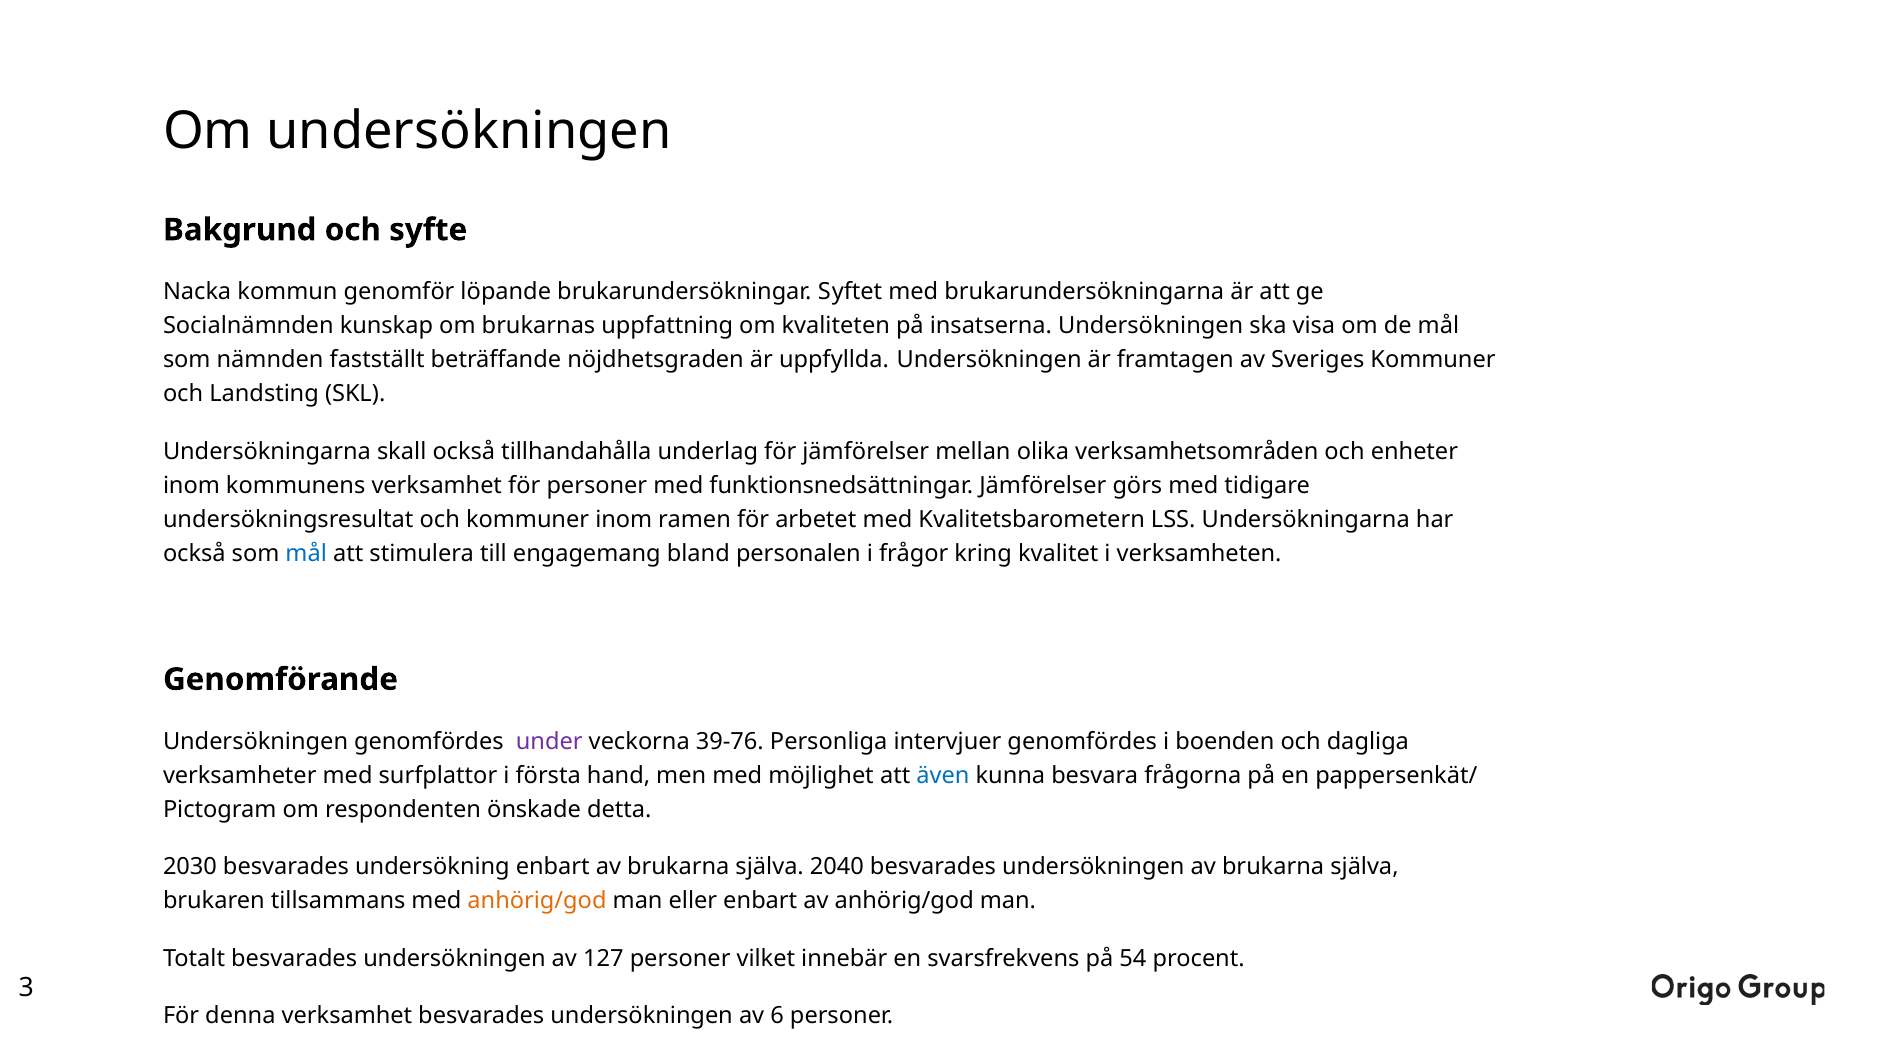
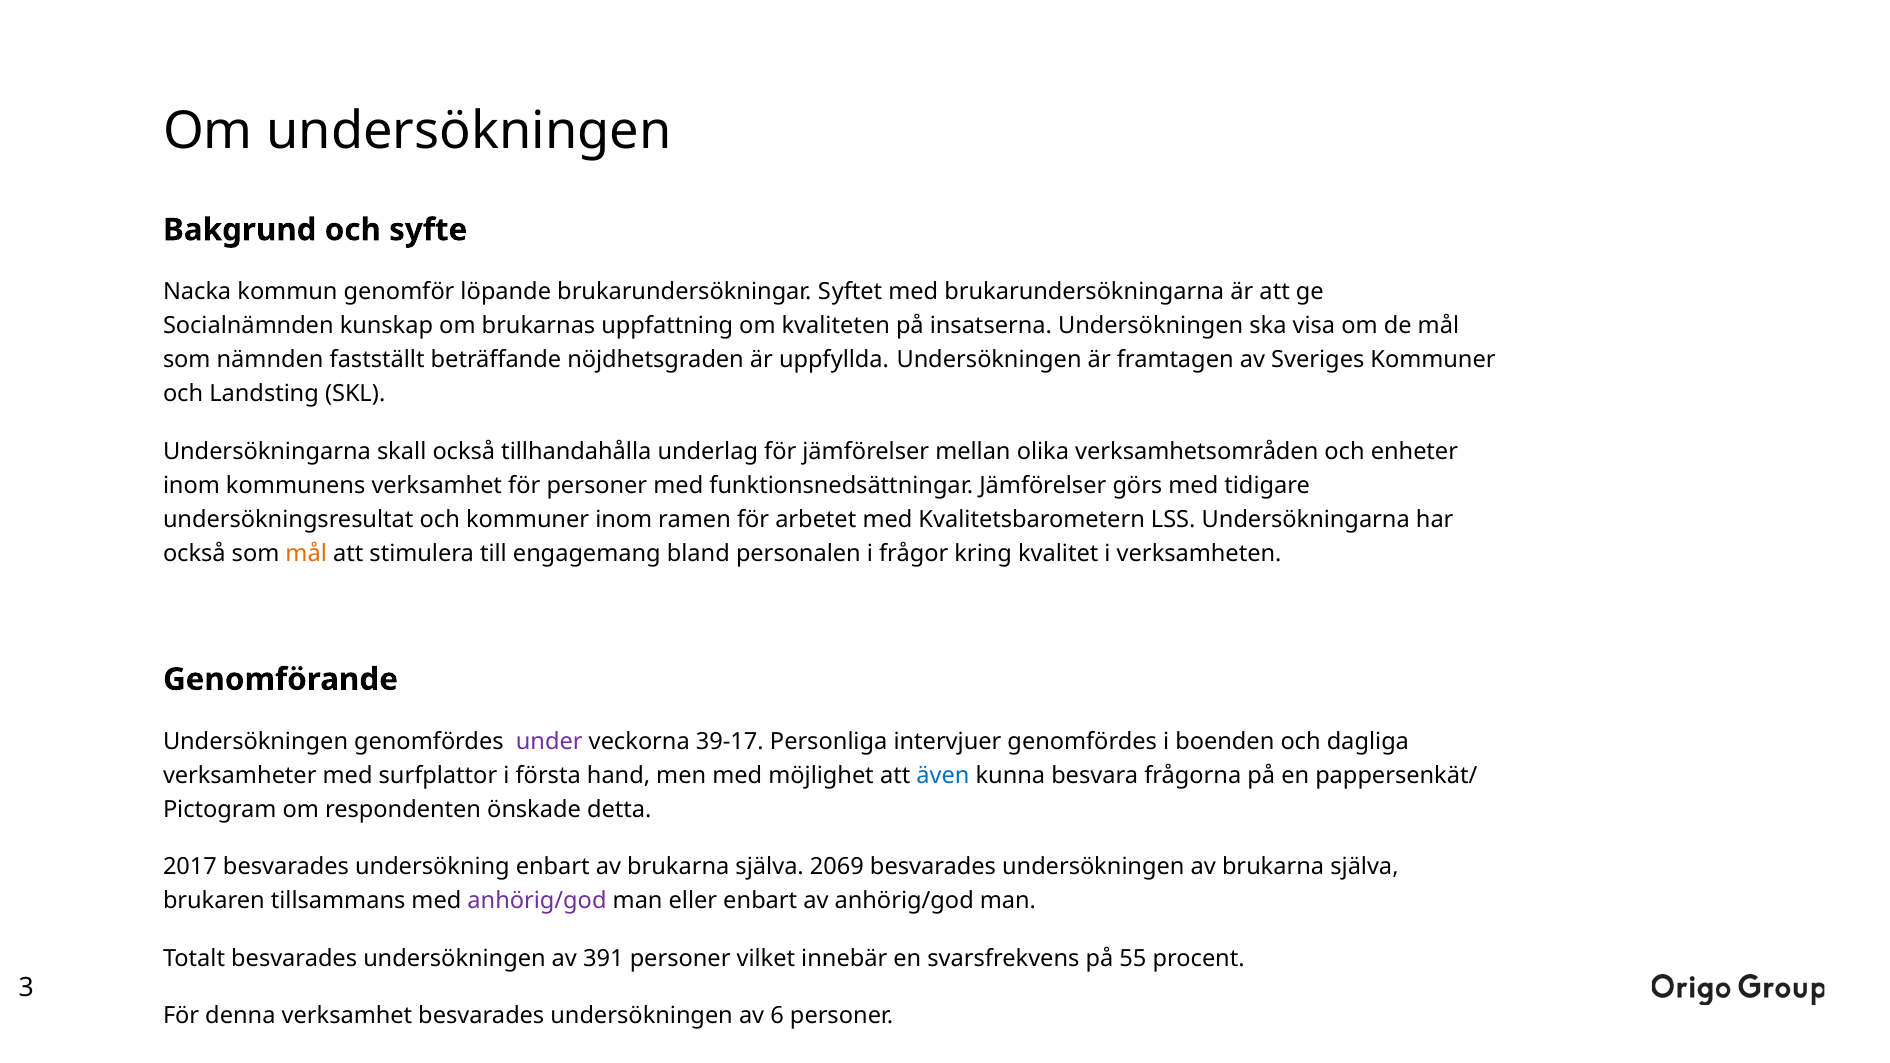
mål at (306, 553) colour: blue -> orange
39-76: 39-76 -> 39-17
2030: 2030 -> 2017
2040: 2040 -> 2069
anhörig/god at (537, 901) colour: orange -> purple
127: 127 -> 391
54: 54 -> 55
